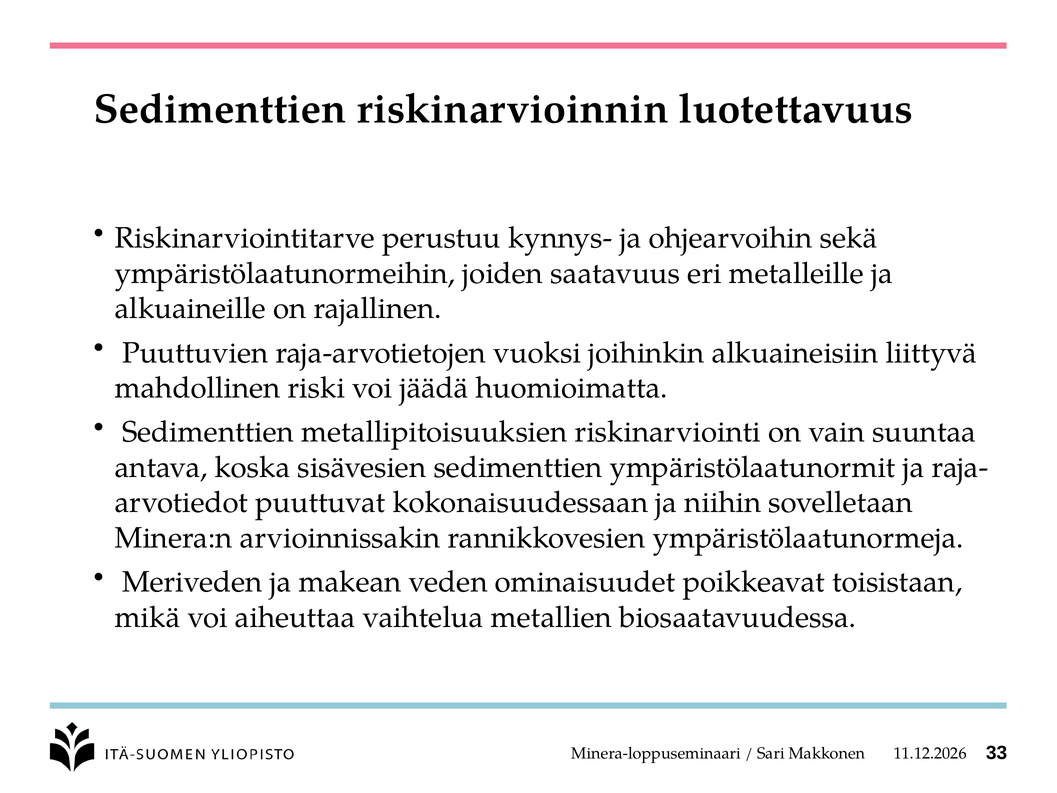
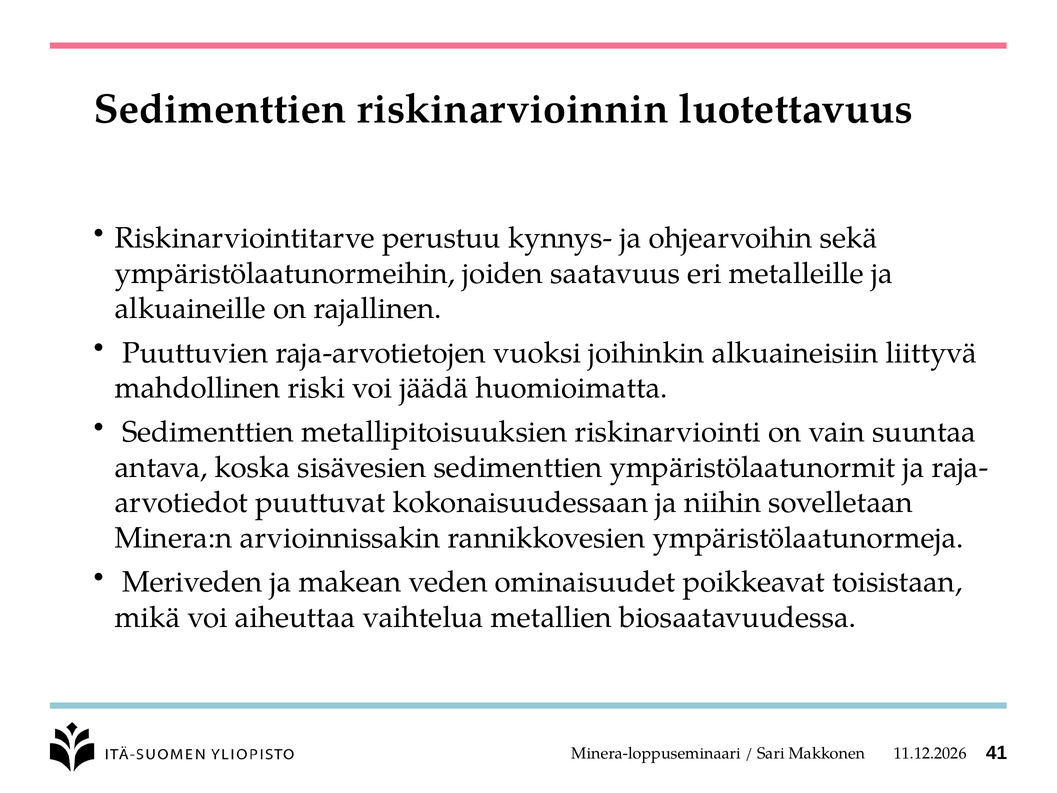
33: 33 -> 41
